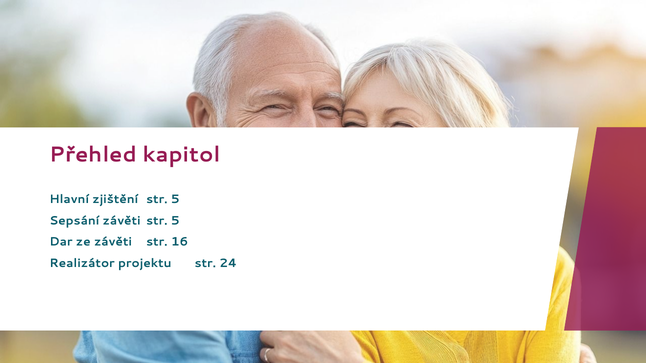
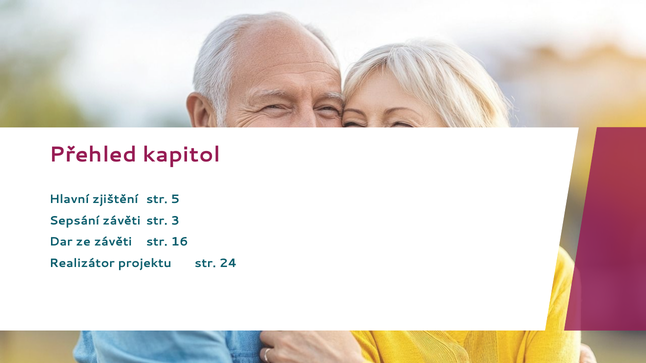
závěti str 5: 5 -> 3
